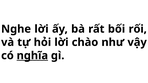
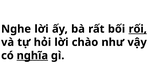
rối underline: none -> present
